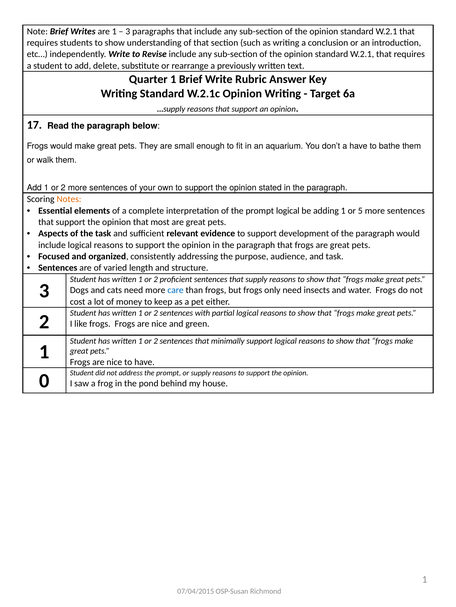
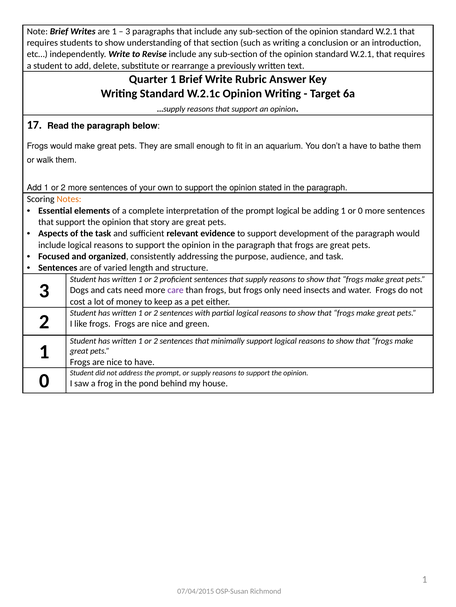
or 5: 5 -> 0
most: most -> story
care colour: blue -> purple
